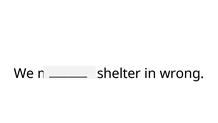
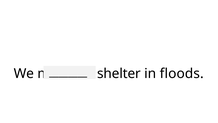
wrong: wrong -> floods
